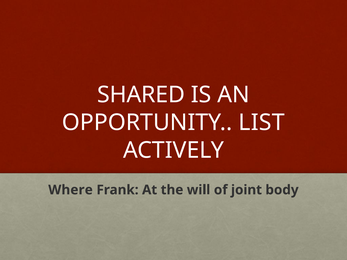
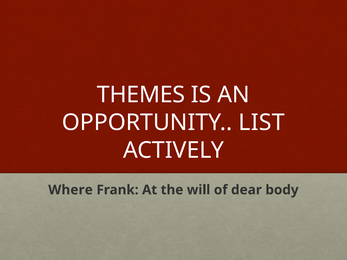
SHARED: SHARED -> THEMES
joint: joint -> dear
